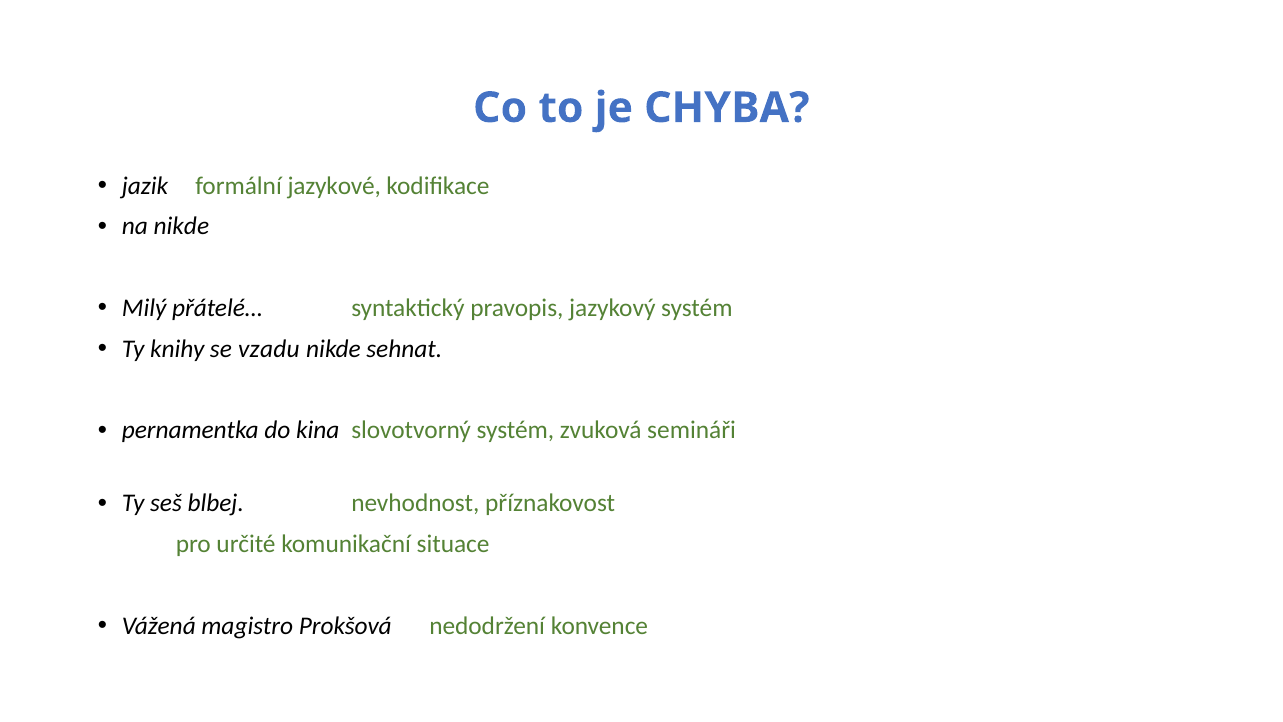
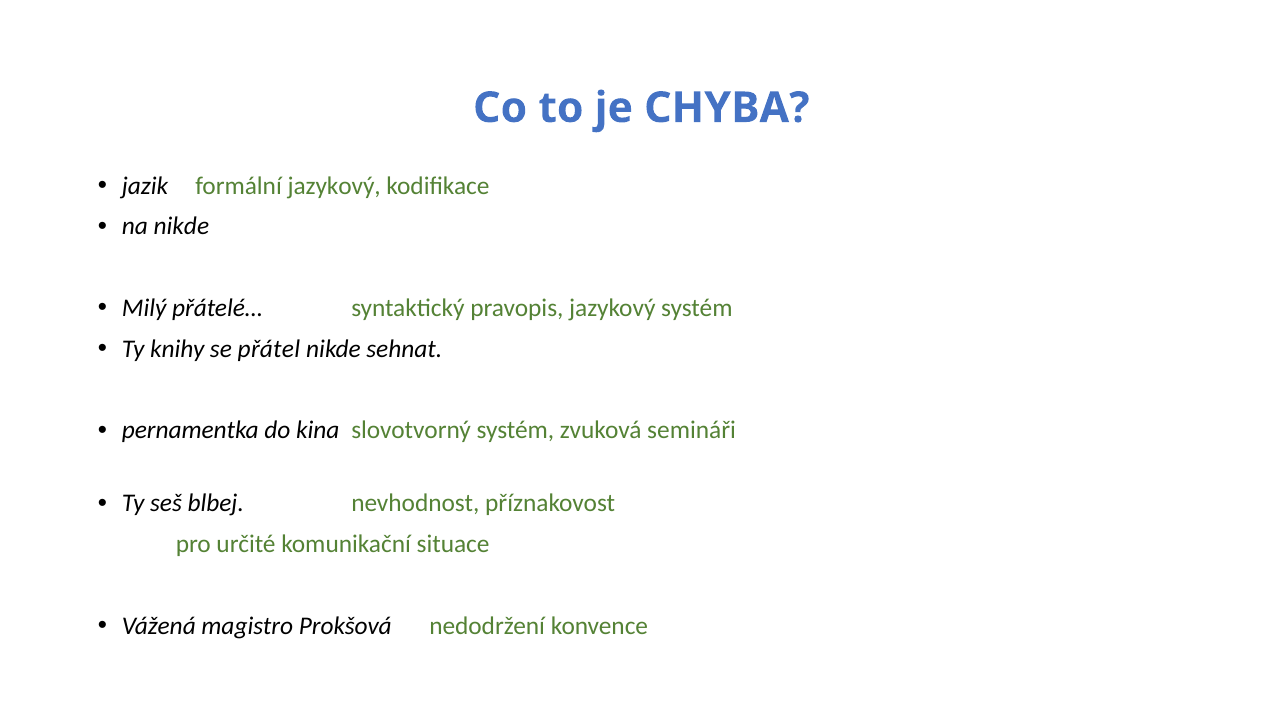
formální jazykové: jazykové -> jazykový
vzadu: vzadu -> přátel
